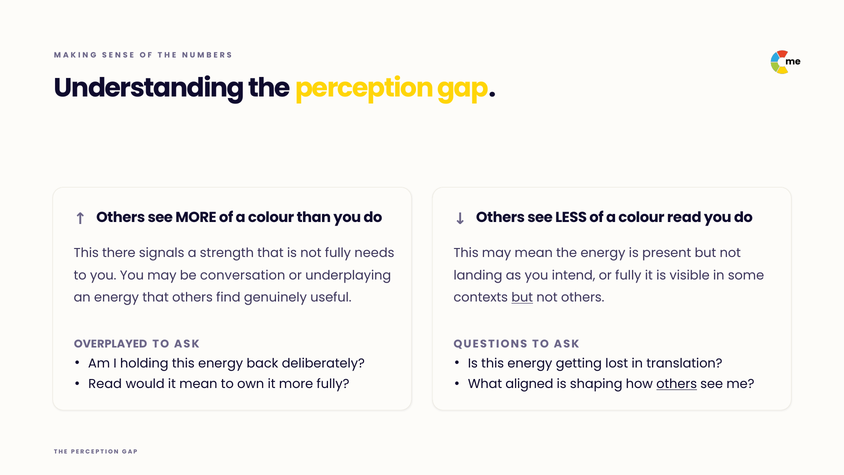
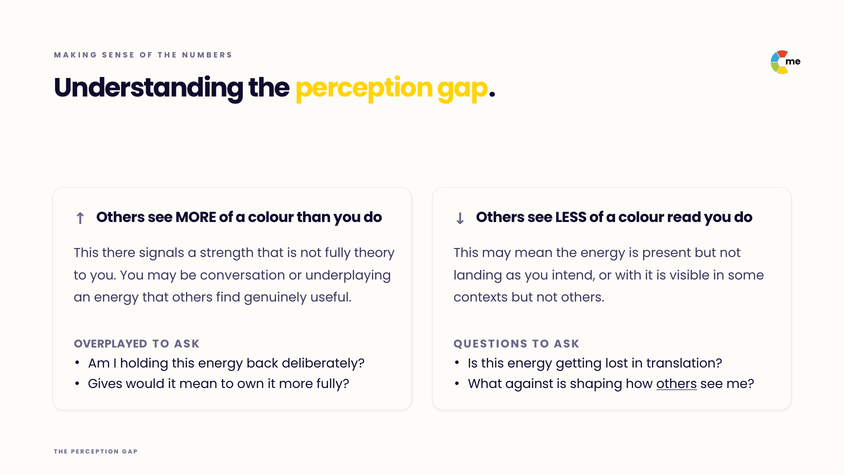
needs: needs -> theory
or fully: fully -> with
but at (522, 298) underline: present -> none
Read at (105, 384): Read -> Gives
aligned: aligned -> against
